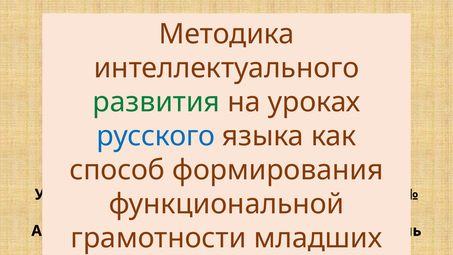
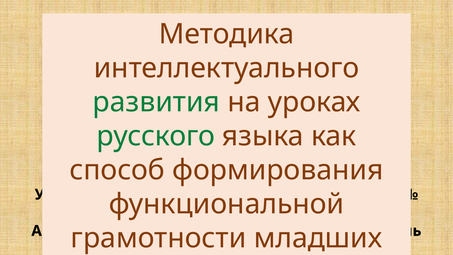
русского colour: blue -> green
